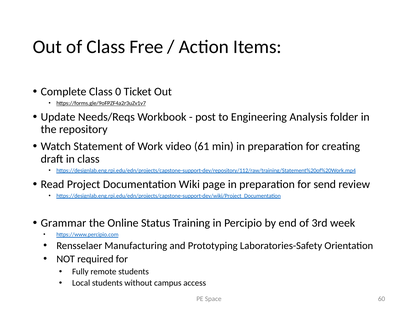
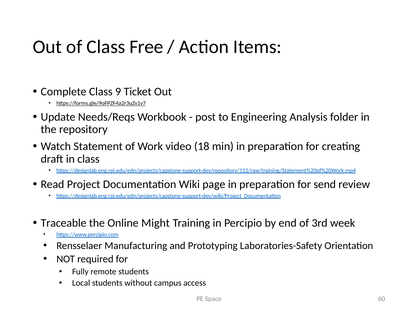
0: 0 -> 9
61: 61 -> 18
Grammar: Grammar -> Traceable
Status: Status -> Might
